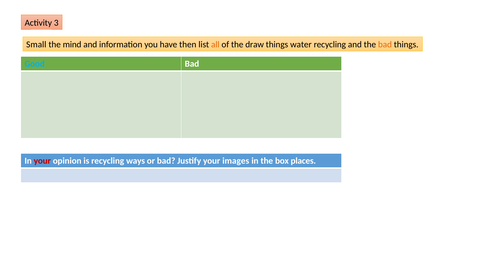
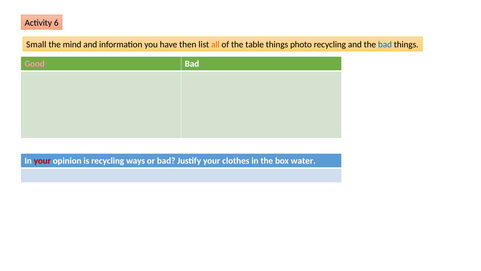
3: 3 -> 6
draw: draw -> table
water: water -> photo
bad at (385, 44) colour: orange -> blue
Good colour: light blue -> pink
images: images -> clothes
places: places -> water
